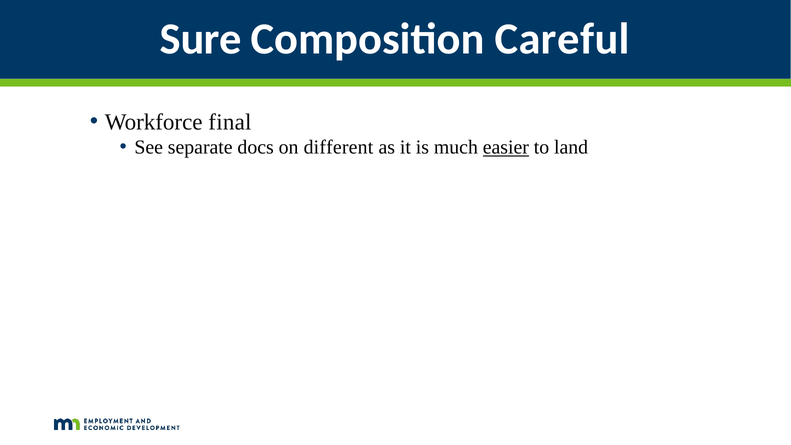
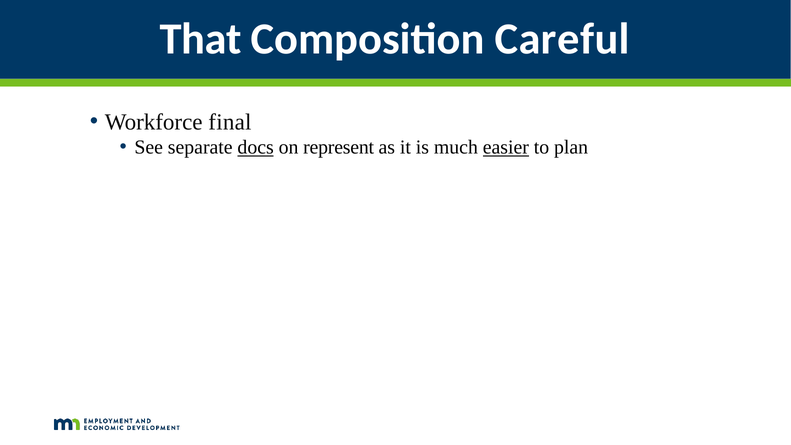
Sure: Sure -> That
docs underline: none -> present
different: different -> represent
land: land -> plan
